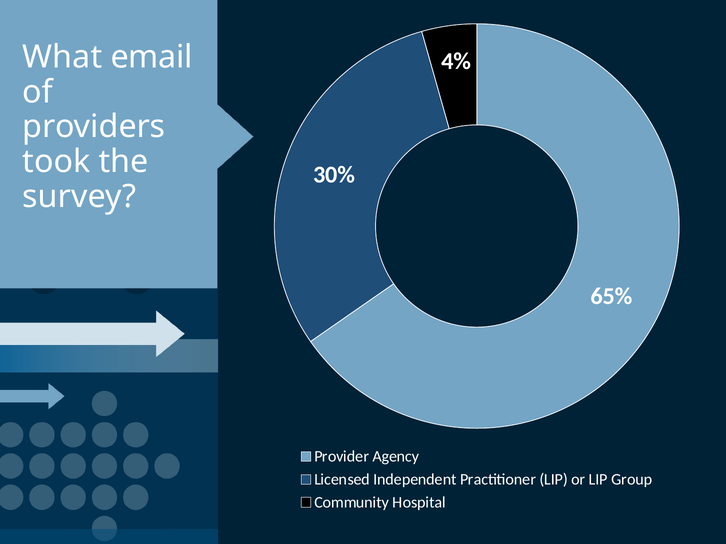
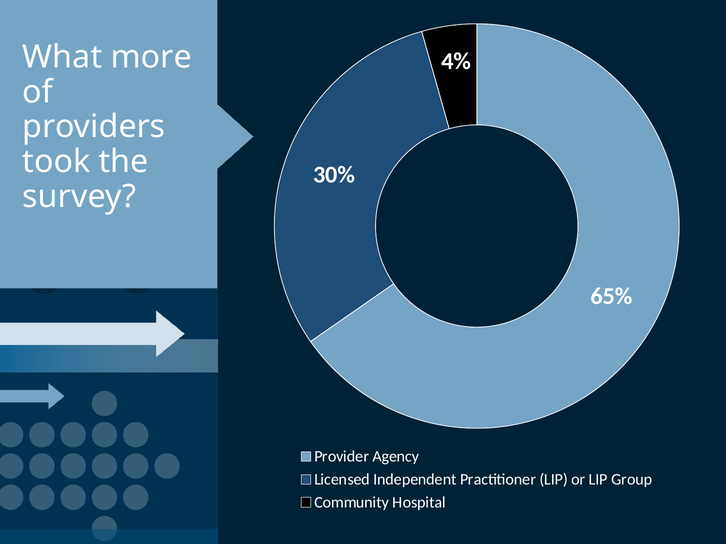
email: email -> more
